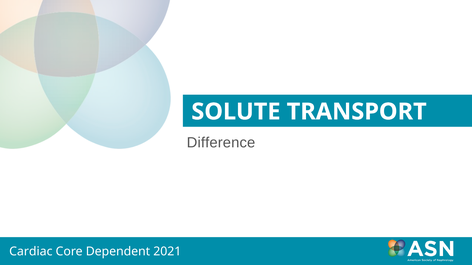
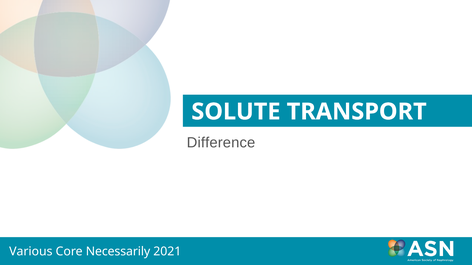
Cardiac: Cardiac -> Various
Dependent: Dependent -> Necessarily
